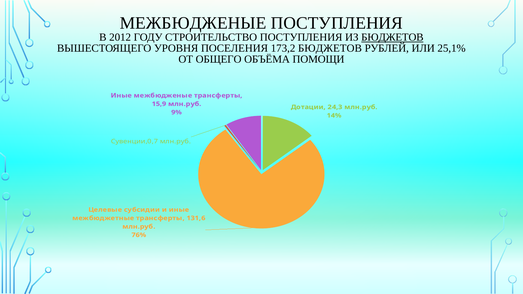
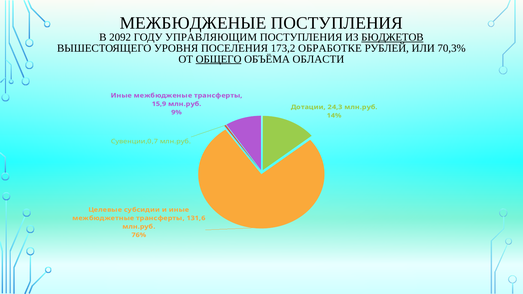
2012: 2012 -> 2092
СТРОИТЕЛЬСТВО: СТРОИТЕЛЬСТВО -> УПРАВЛЯЮЩИМ
173,2 БЮДЖЕТОВ: БЮДЖЕТОВ -> ОБРАБОТКЕ
25,1%: 25,1% -> 70,3%
ОБЩЕГО underline: none -> present
ПОМОЩИ: ПОМОЩИ -> ОБЛАСТИ
